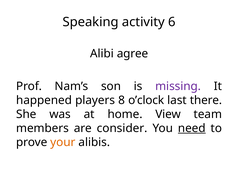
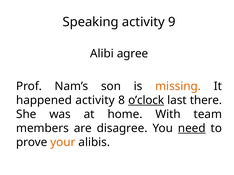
6: 6 -> 9
missing colour: purple -> orange
happened players: players -> activity
o’clock underline: none -> present
View: View -> With
consider: consider -> disagree
